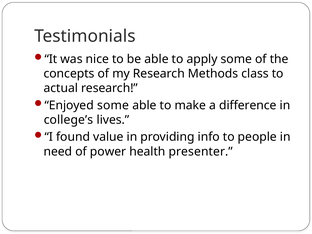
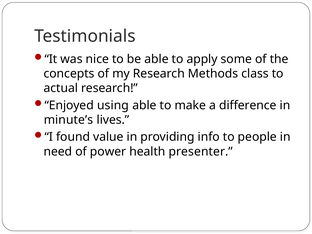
Enjoyed some: some -> using
college’s: college’s -> minute’s
